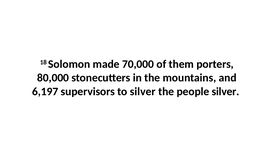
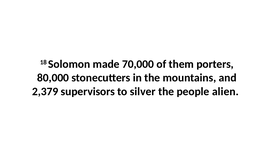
6,197: 6,197 -> 2,379
people silver: silver -> alien
